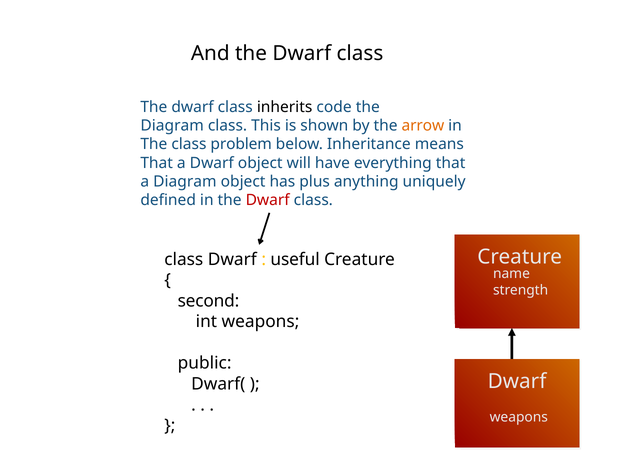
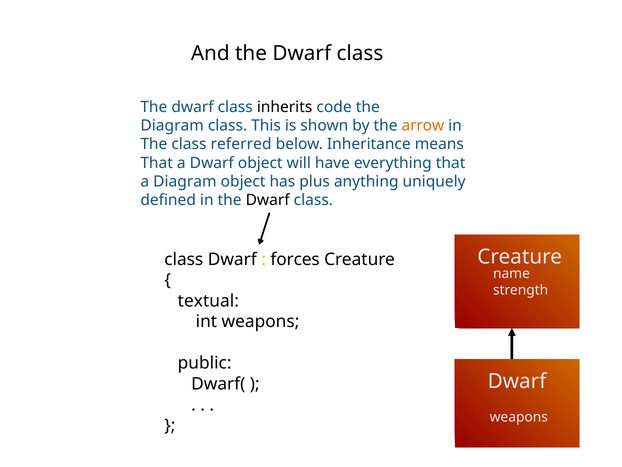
problem: problem -> referred
Dwarf at (268, 200) colour: red -> black
useful: useful -> forces
second: second -> textual
